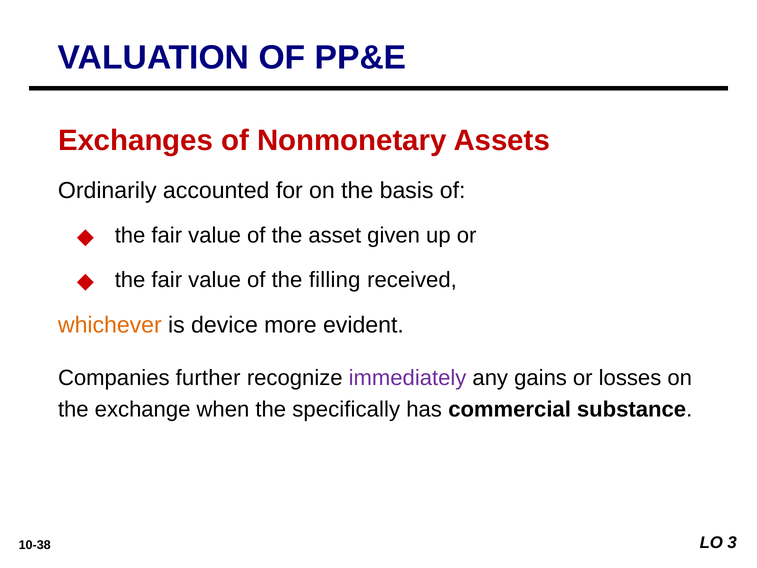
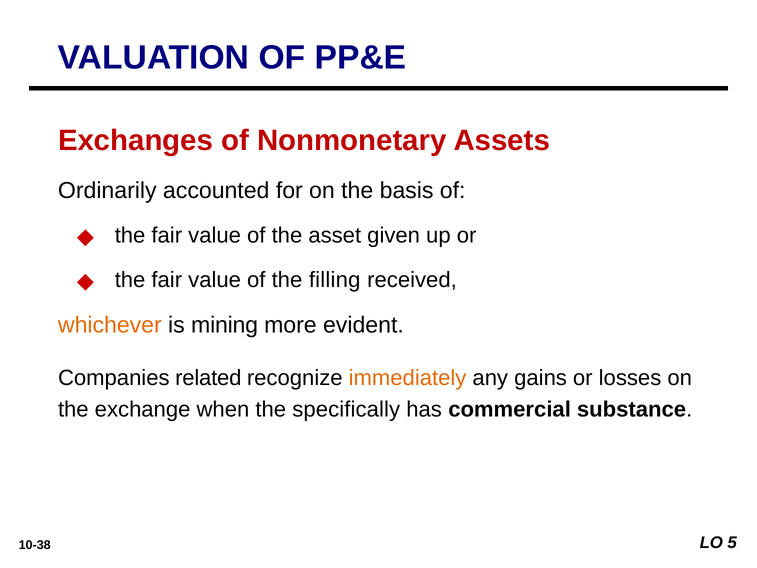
device: device -> mining
further: further -> related
immediately colour: purple -> orange
3: 3 -> 5
